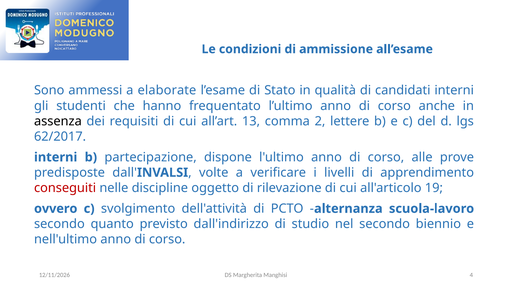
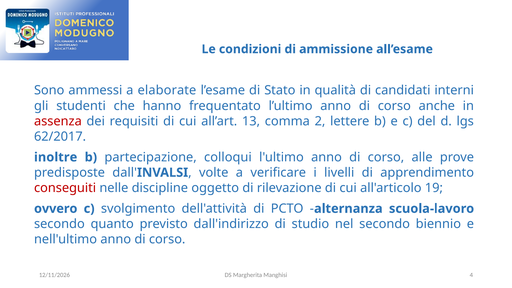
assenza colour: black -> red
interni at (56, 157): interni -> inoltre
dispone: dispone -> colloqui
